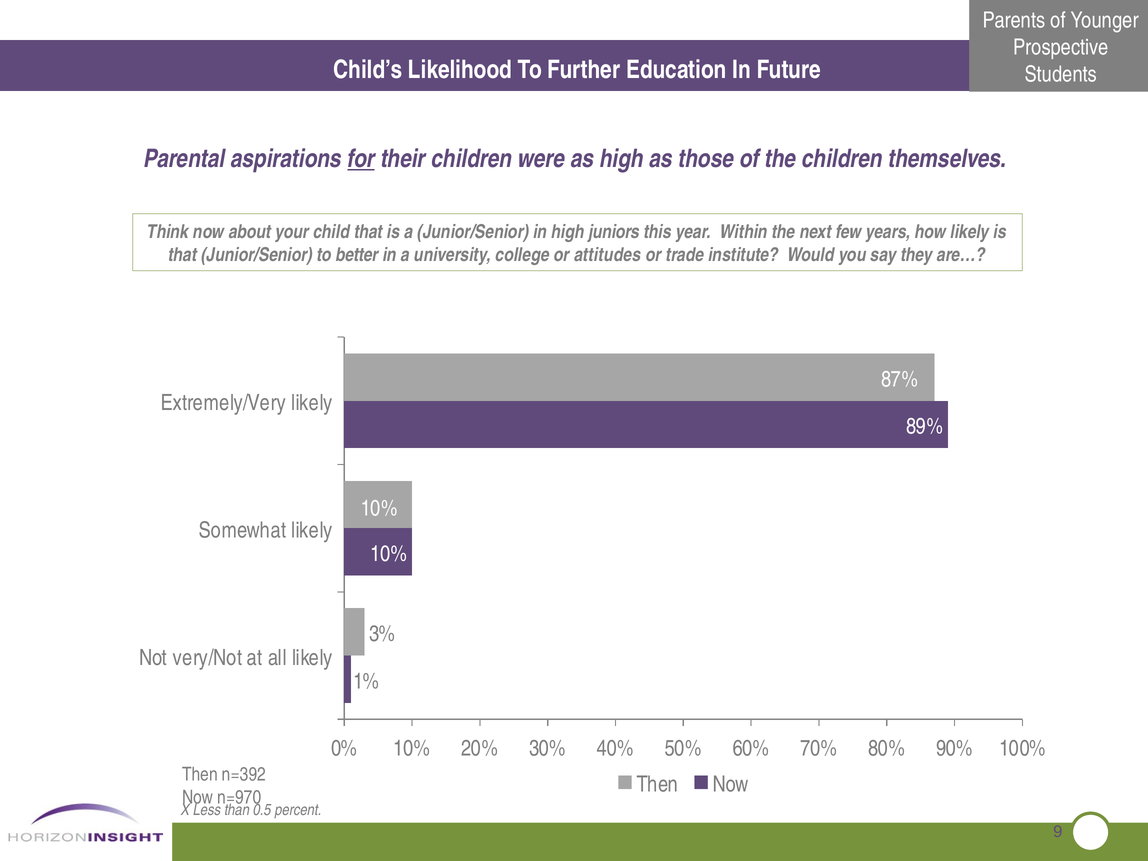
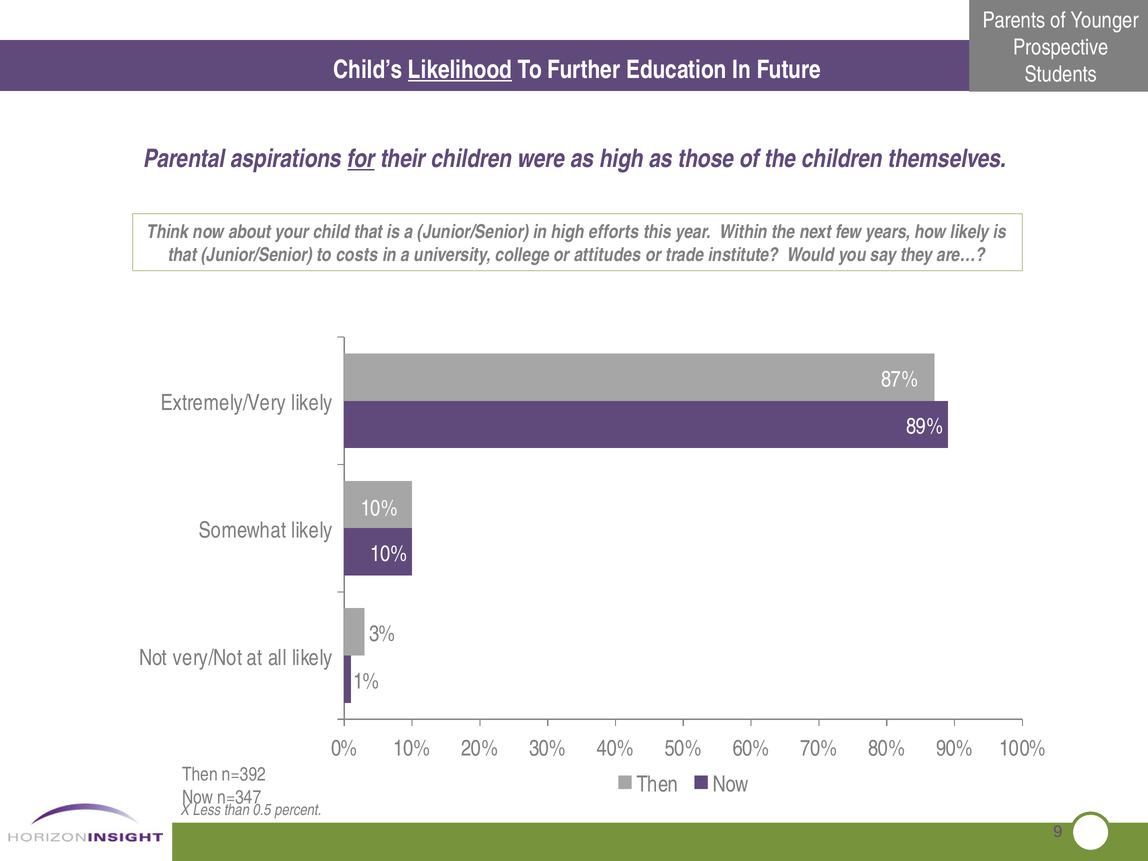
Likelihood underline: none -> present
juniors: juniors -> efforts
better: better -> costs
n=970: n=970 -> n=347
